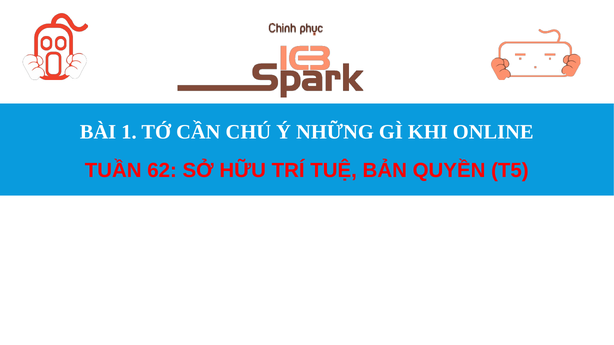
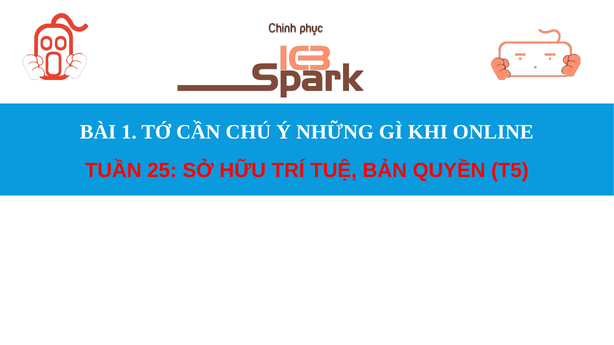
62: 62 -> 25
